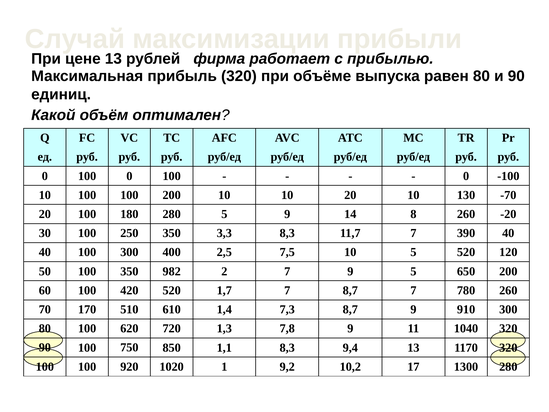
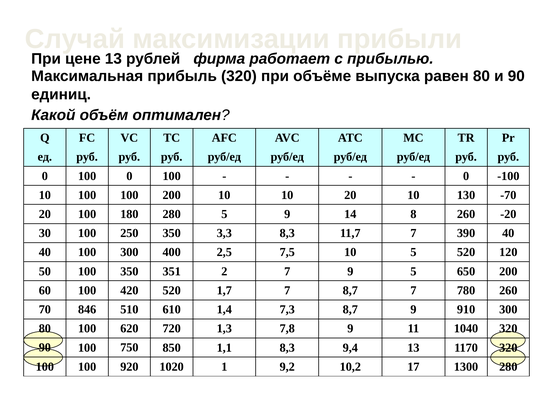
982: 982 -> 351
170: 170 -> 846
